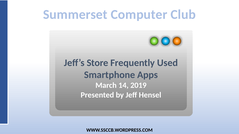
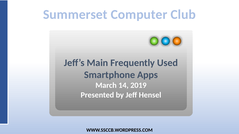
Store: Store -> Main
